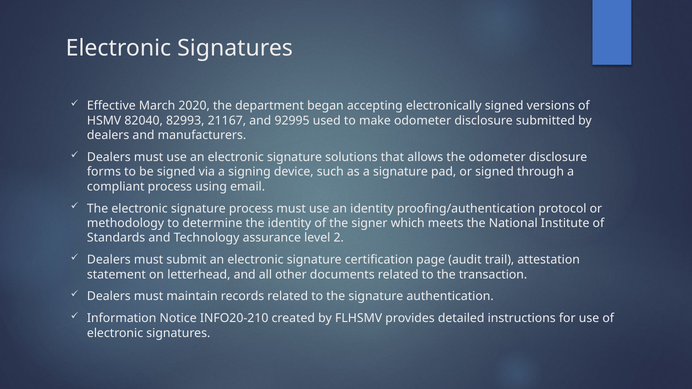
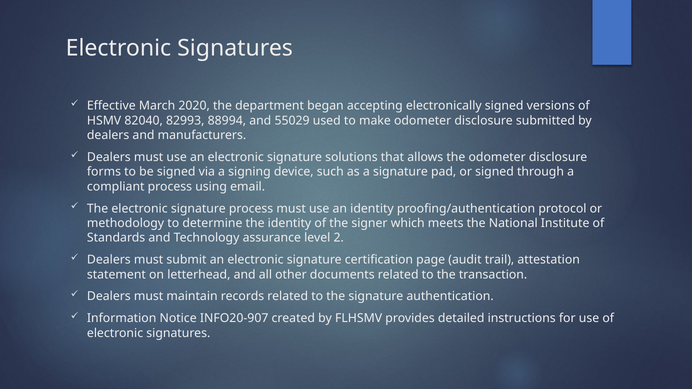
21167: 21167 -> 88994
92995: 92995 -> 55029
INFO20-210: INFO20-210 -> INFO20-907
